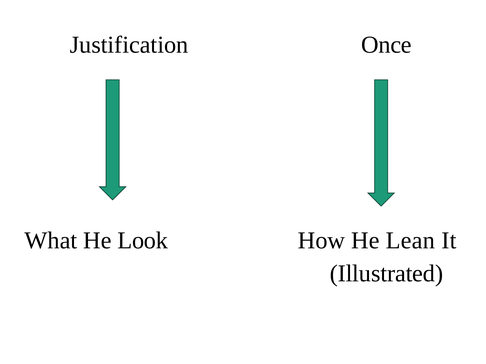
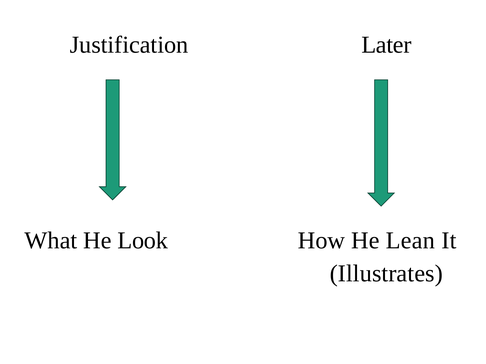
Once: Once -> Later
Illustrated: Illustrated -> Illustrates
